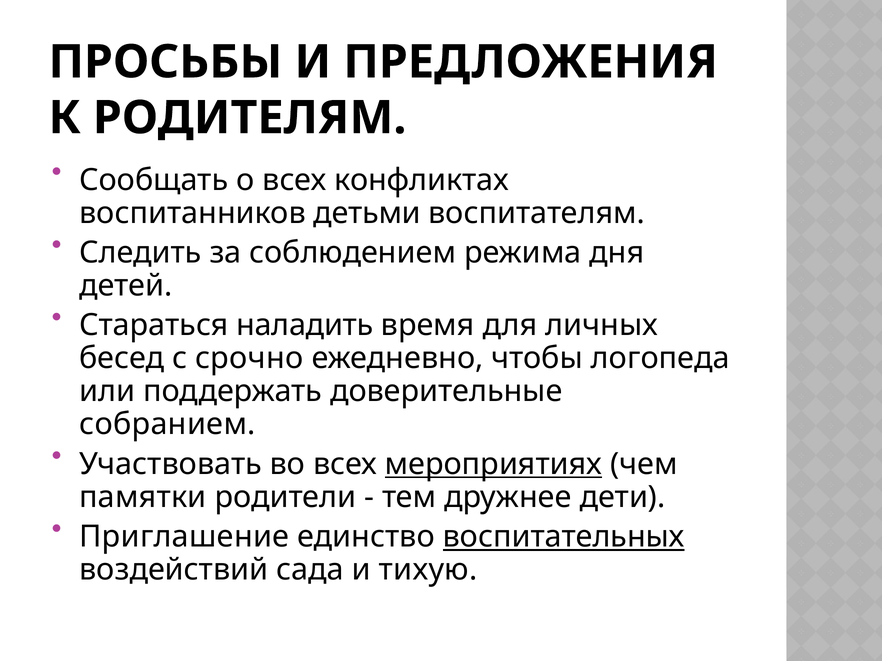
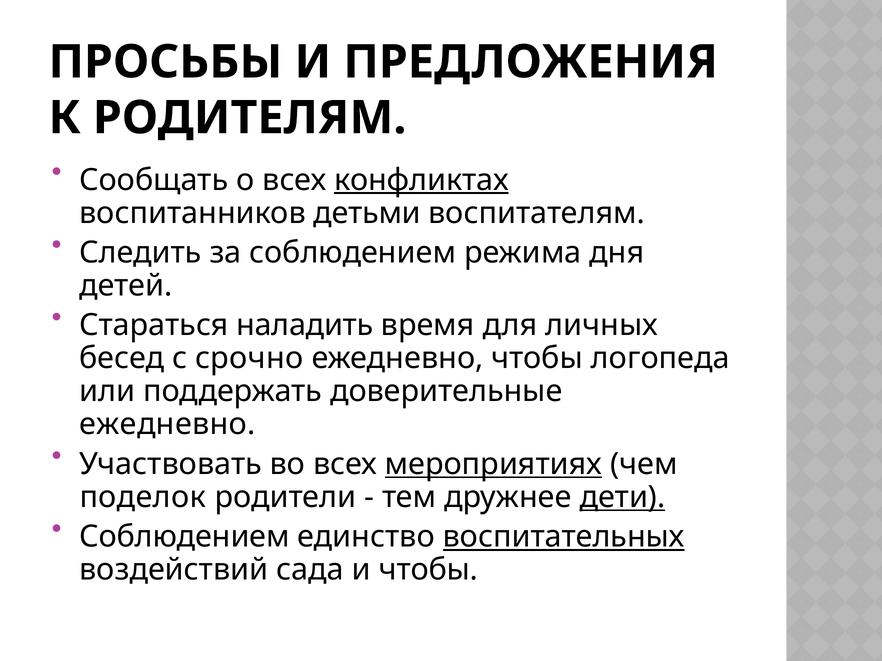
конфликтах underline: none -> present
собранием at (167, 425): собранием -> ежедневно
памятки: памятки -> поделок
дети underline: none -> present
Приглашение at (184, 537): Приглашение -> Соблюдением
и тихую: тихую -> чтобы
